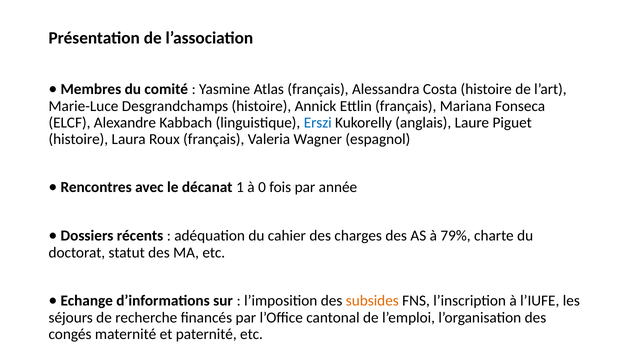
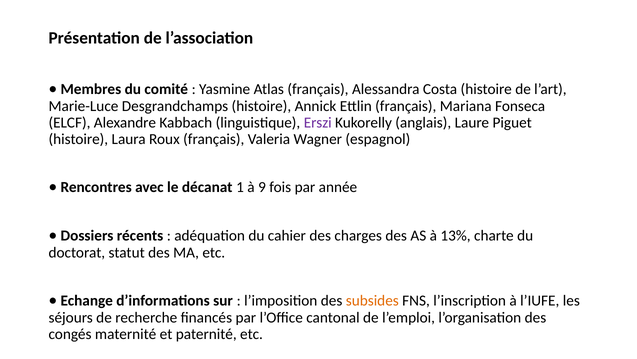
Erszi colour: blue -> purple
0: 0 -> 9
79%: 79% -> 13%
